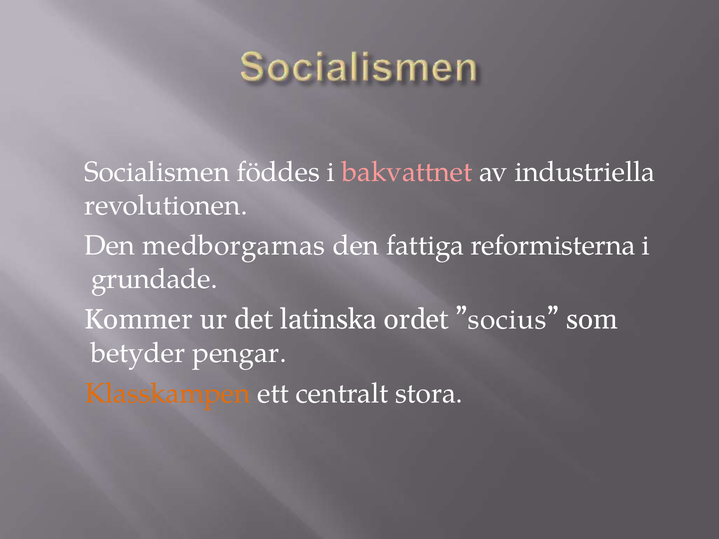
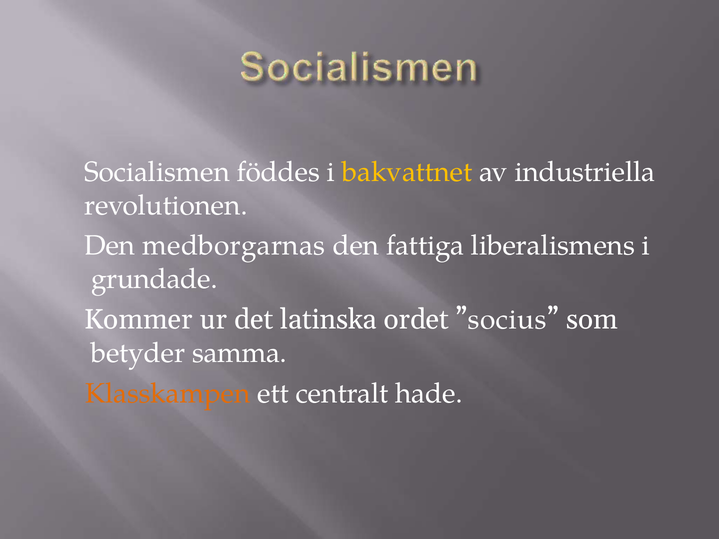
bakvattnet colour: pink -> yellow
reformisterna: reformisterna -> liberalismens
pengar: pengar -> samma
stora: stora -> hade
